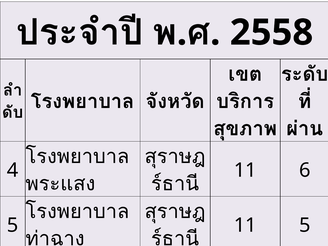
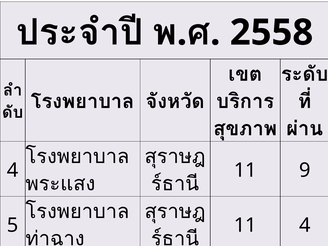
11 6: 6 -> 9
11 5: 5 -> 4
